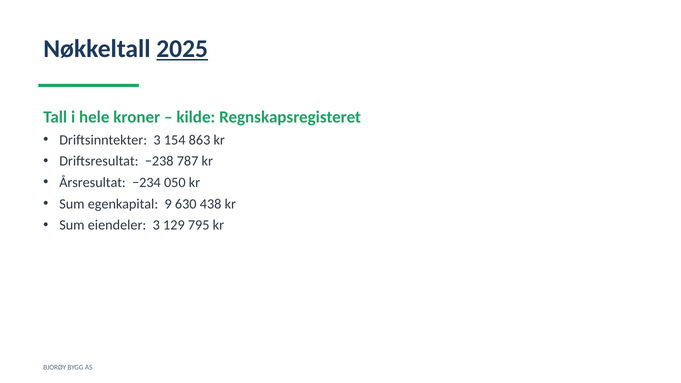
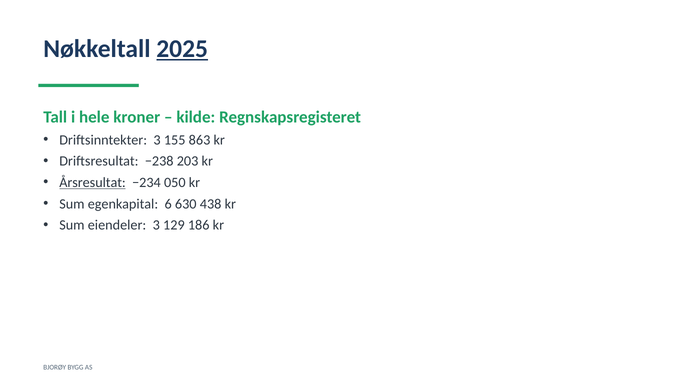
154: 154 -> 155
787: 787 -> 203
Årsresultat underline: none -> present
9: 9 -> 6
795: 795 -> 186
